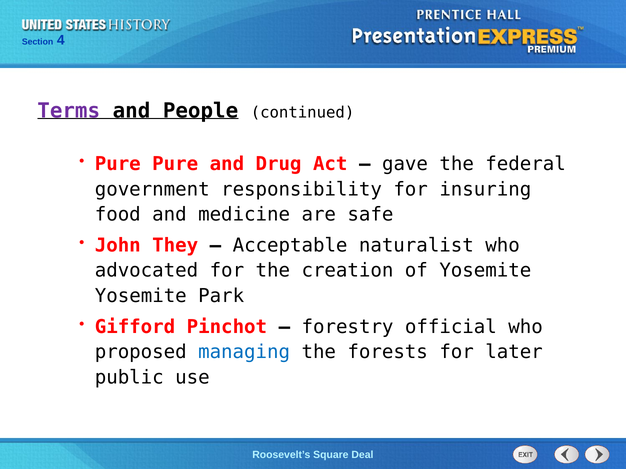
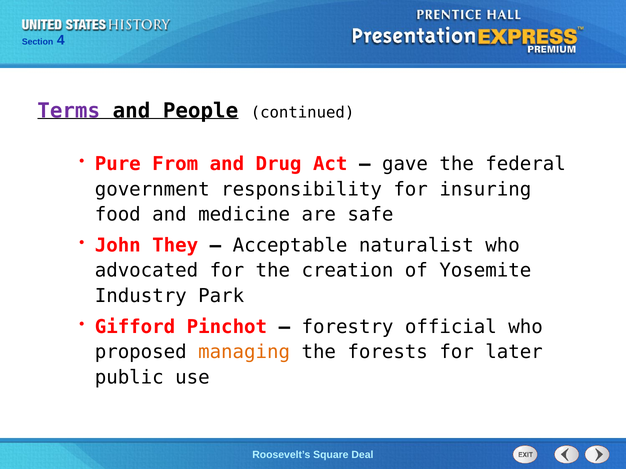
Pure Pure: Pure -> From
Yosemite at (141, 296): Yosemite -> Industry
managing colour: blue -> orange
